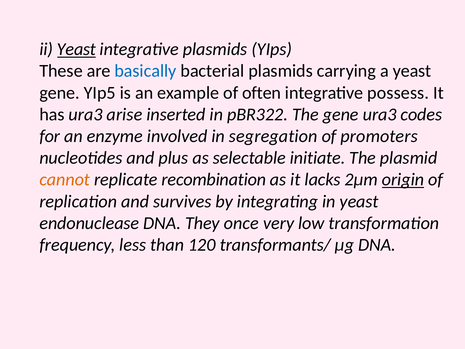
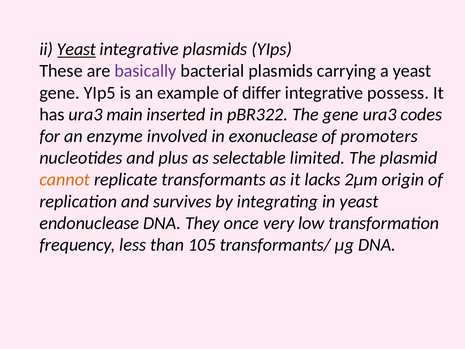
basically colour: blue -> purple
often: often -> differ
arise: arise -> main
segregation: segregation -> exonuclease
initiate: initiate -> limited
recombination: recombination -> transformants
origin underline: present -> none
120: 120 -> 105
